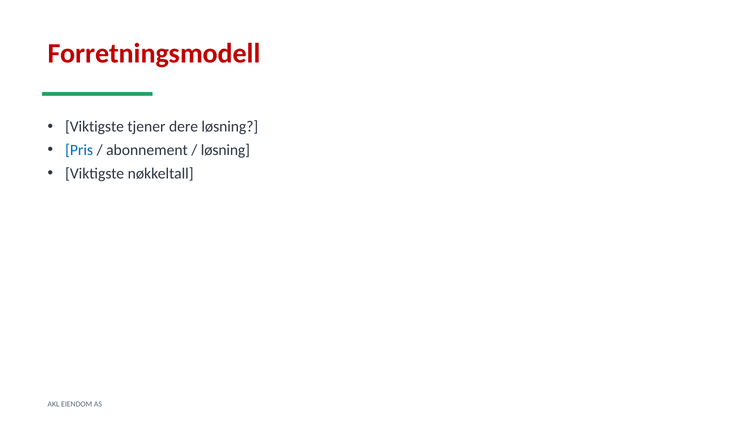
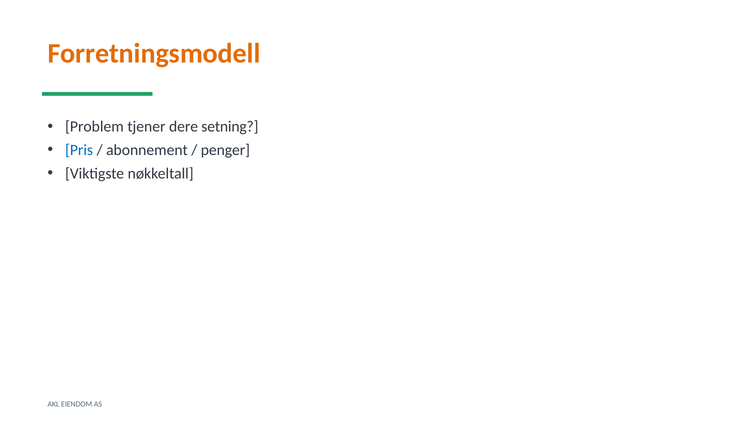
Forretningsmodell colour: red -> orange
Viktigste at (95, 127): Viktigste -> Problem
dere løsning: løsning -> setning
løsning at (225, 150): løsning -> penger
